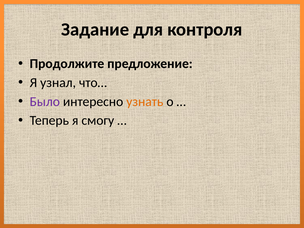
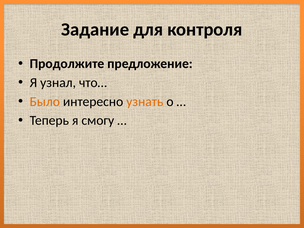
Было colour: purple -> orange
